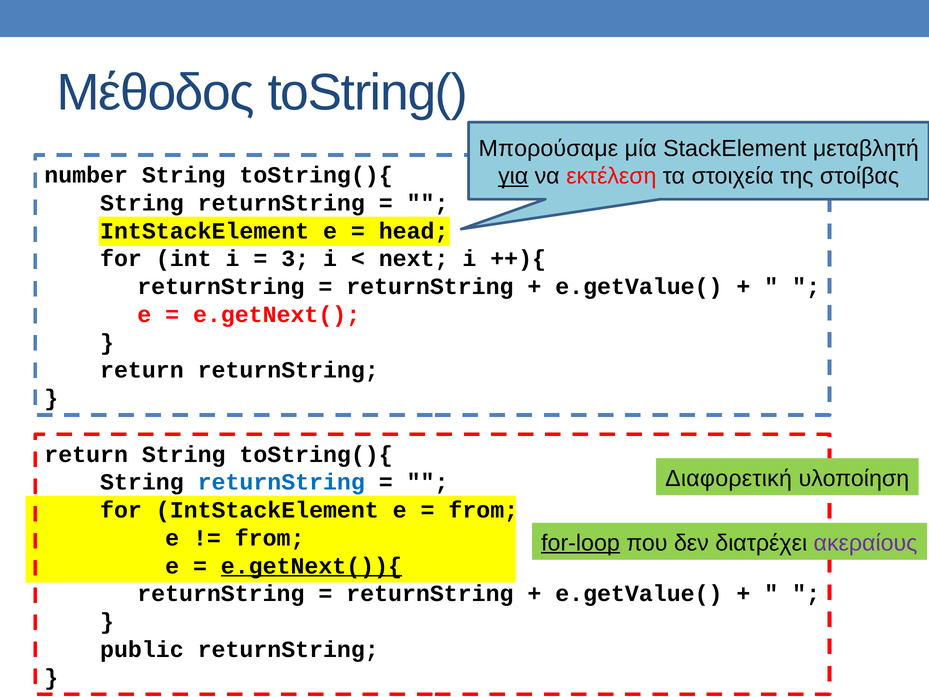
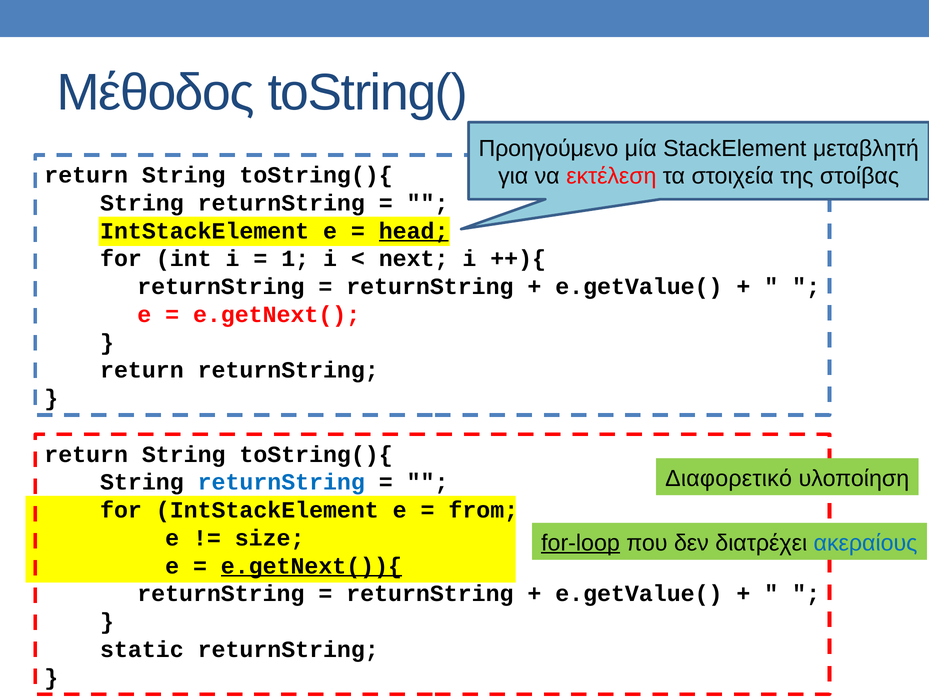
Μπορούσαμε: Μπορούσαμε -> Προηγούμενο
για underline: present -> none
number at (86, 175): number -> return
head underline: none -> present
3: 3 -> 1
Διαφορετική: Διαφορετική -> Διαφορετικό
from at (270, 538): from -> size
ακεραίους colour: purple -> blue
public: public -> static
